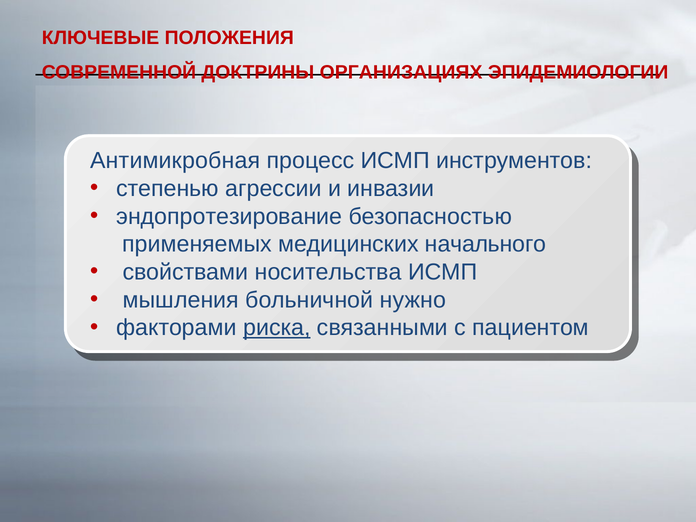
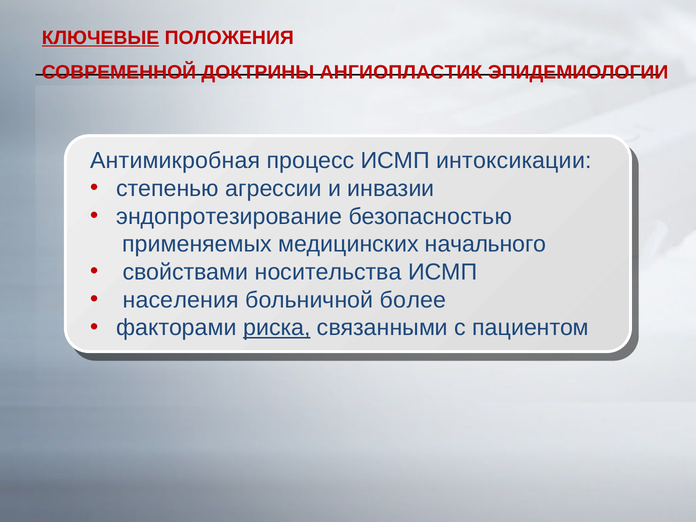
КЛЮЧЕВЫЕ underline: none -> present
ОРГАНИЗАЦИЯХ: ОРГАНИЗАЦИЯХ -> АНГИОПЛАСТИК
инструментов: инструментов -> интоксикации
мышления: мышления -> населения
нужно: нужно -> более
